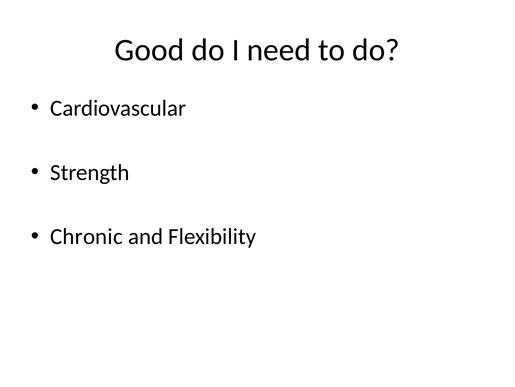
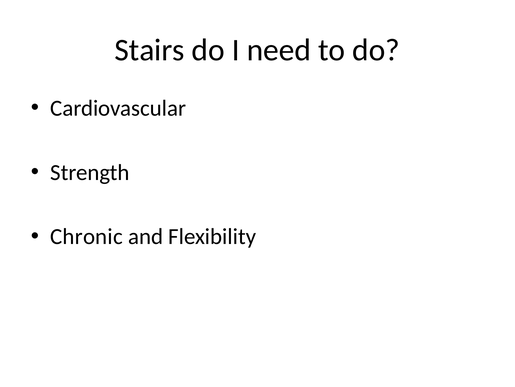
Good: Good -> Stairs
